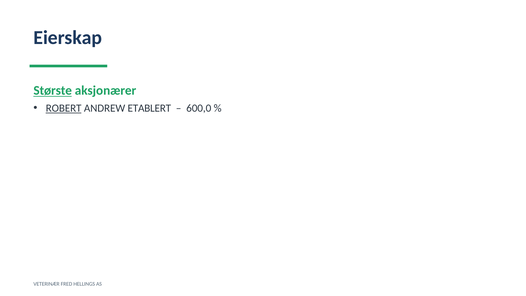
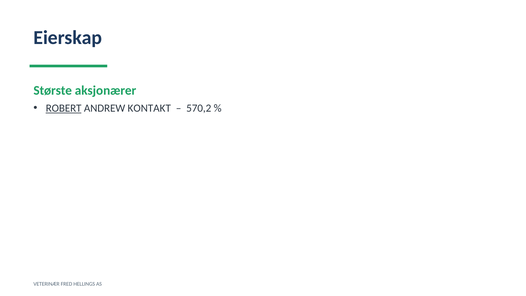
Største underline: present -> none
ETABLERT: ETABLERT -> KONTAKT
600,0: 600,0 -> 570,2
